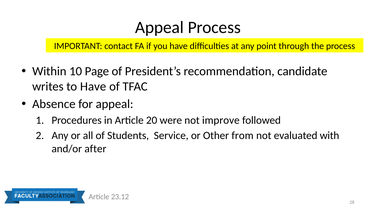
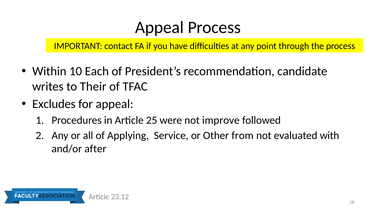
Page: Page -> Each
to Have: Have -> Their
Absence: Absence -> Excludes
20: 20 -> 25
Students: Students -> Applying
